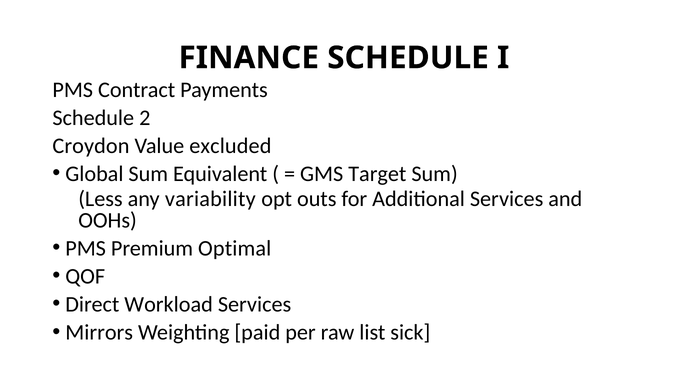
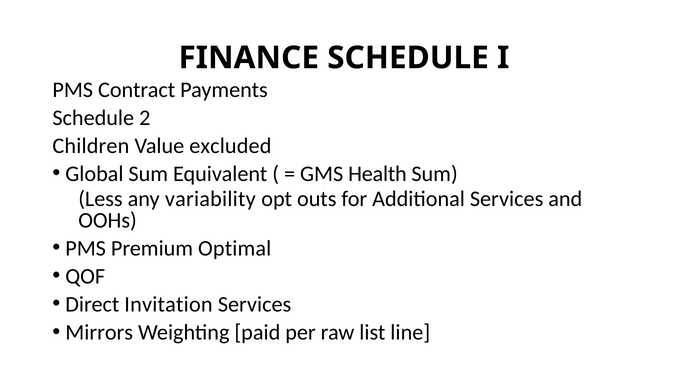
Croydon: Croydon -> Children
Target: Target -> Health
Workload: Workload -> Invitation
sick: sick -> line
